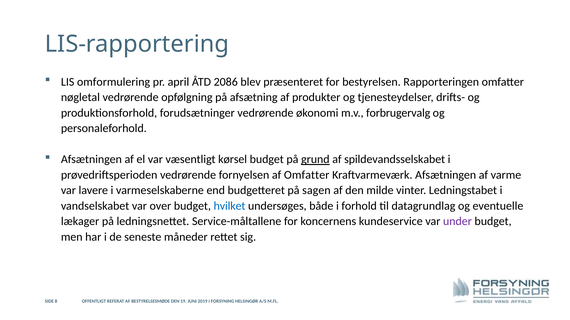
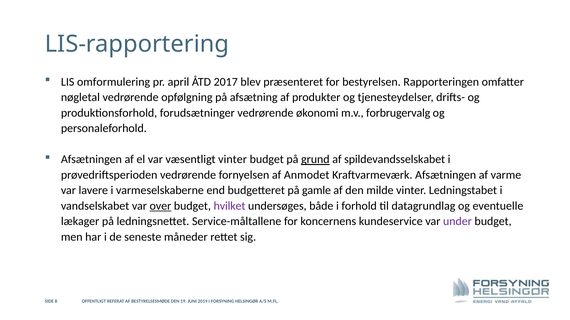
2086: 2086 -> 2017
væsentligt kørsel: kørsel -> vinter
af Omfatter: Omfatter -> Anmodet
sagen: sagen -> gamle
over underline: none -> present
hvilket colour: blue -> purple
